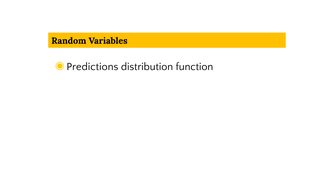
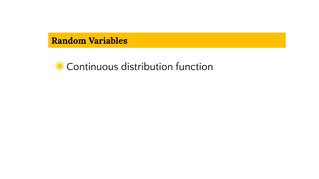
Predictions: Predictions -> Continuous
